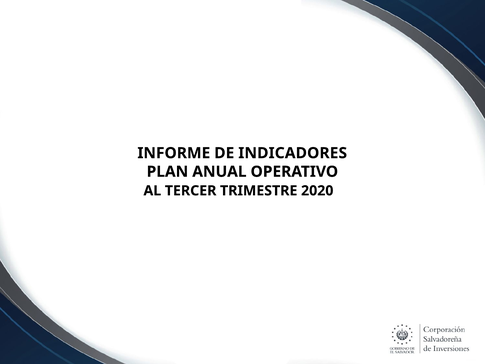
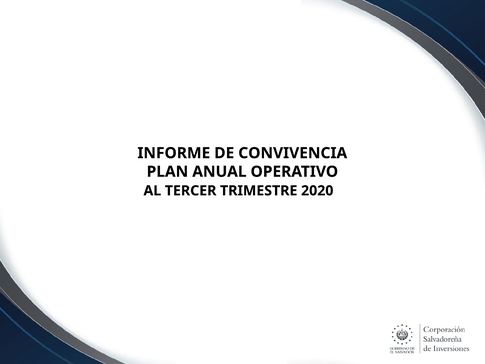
INDICADORES: INDICADORES -> CONVIVENCIA
